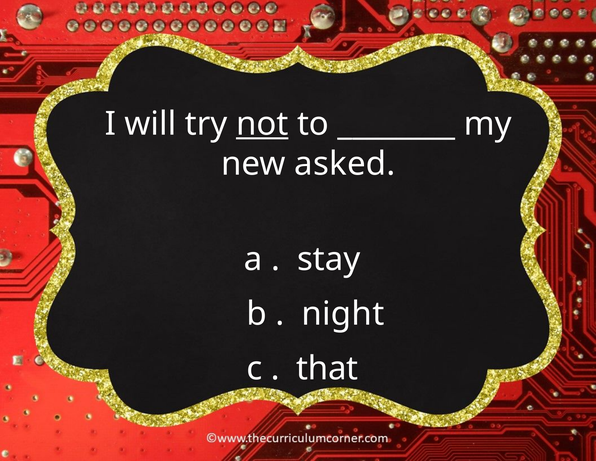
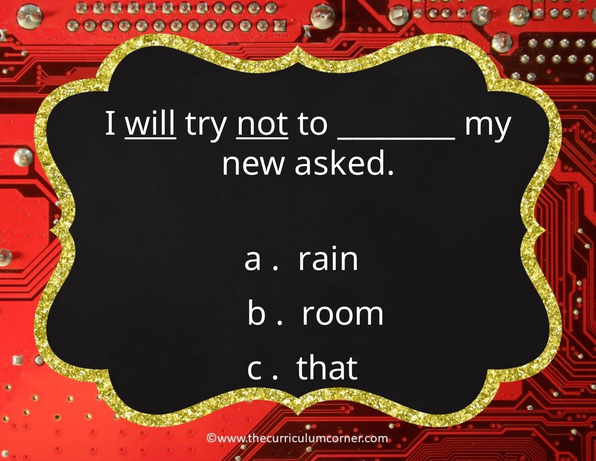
will underline: none -> present
stay: stay -> rain
night: night -> room
